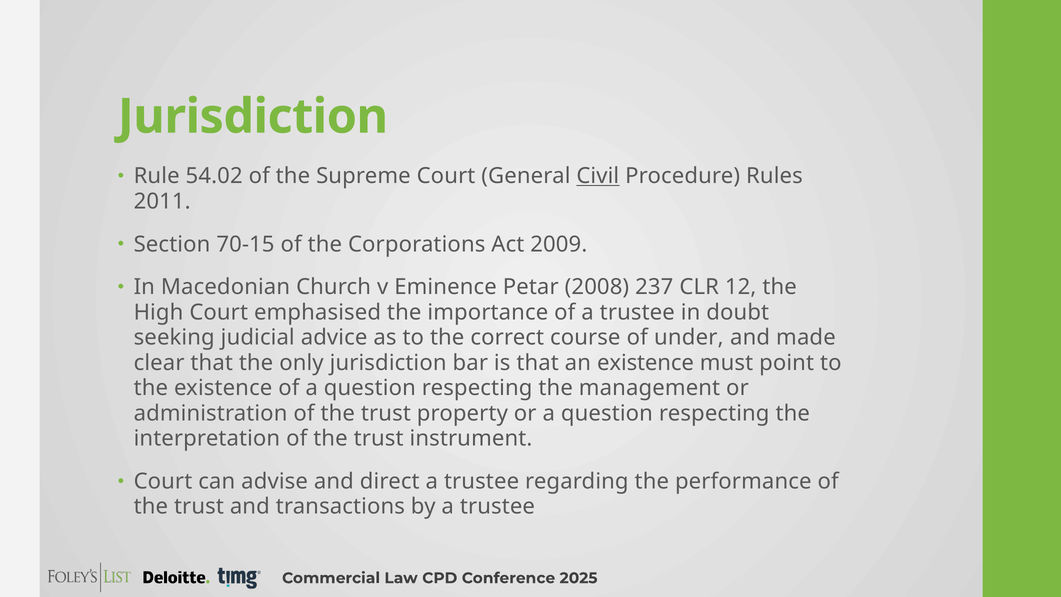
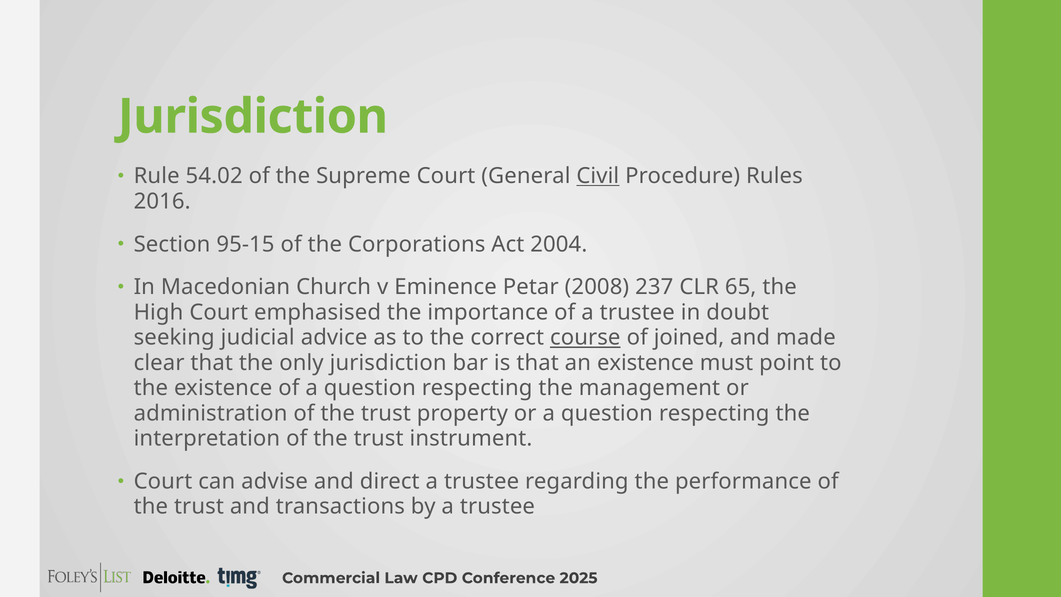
2011: 2011 -> 2016
70-15: 70-15 -> 95-15
2009: 2009 -> 2004
12: 12 -> 65
course underline: none -> present
under: under -> joined
